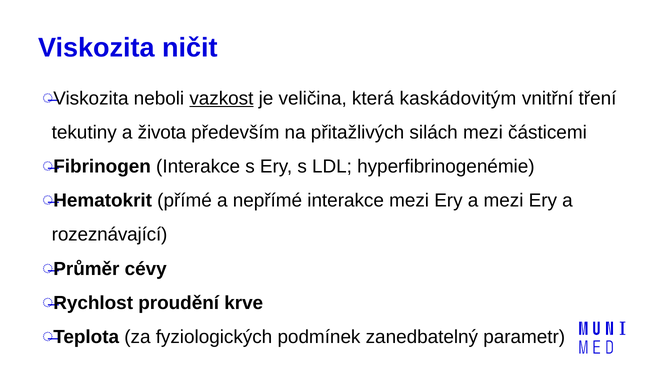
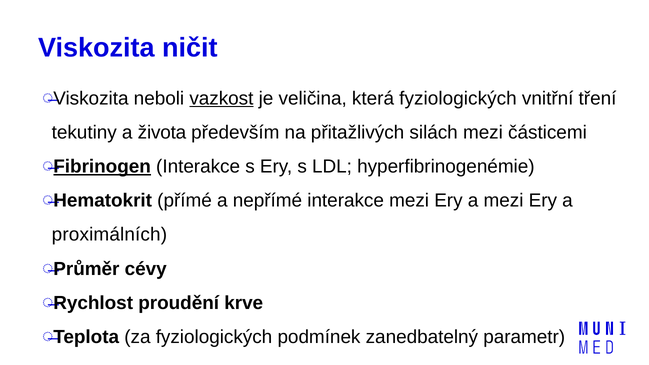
která kaskádovitým: kaskádovitým -> fyziologických
Fibrinogen underline: none -> present
rozeznávající: rozeznávající -> proximálních
